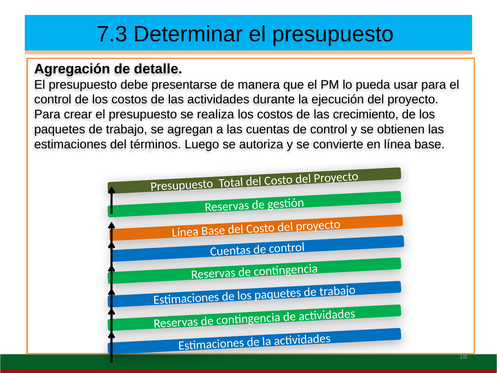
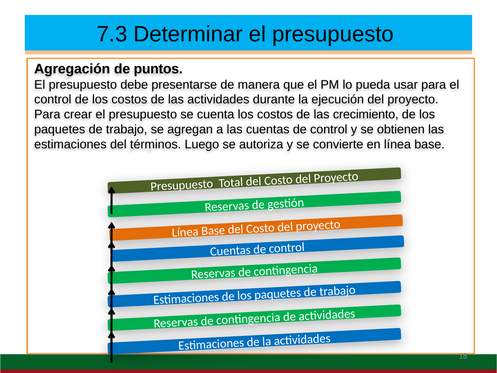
detalle: detalle -> puntos
realiza: realiza -> cuenta
